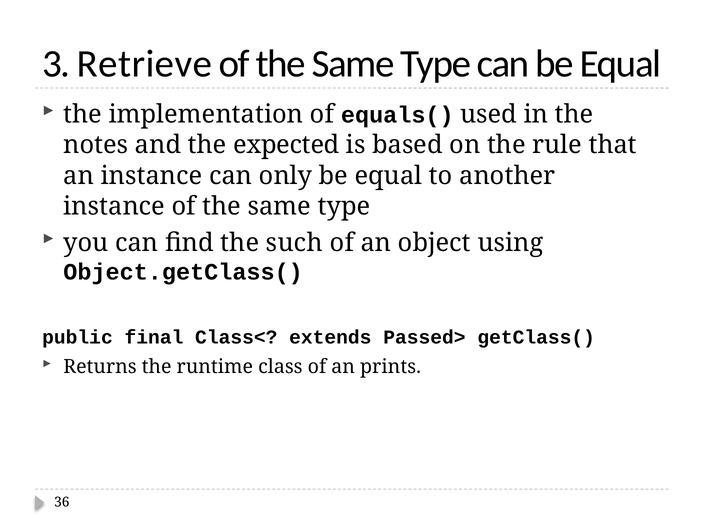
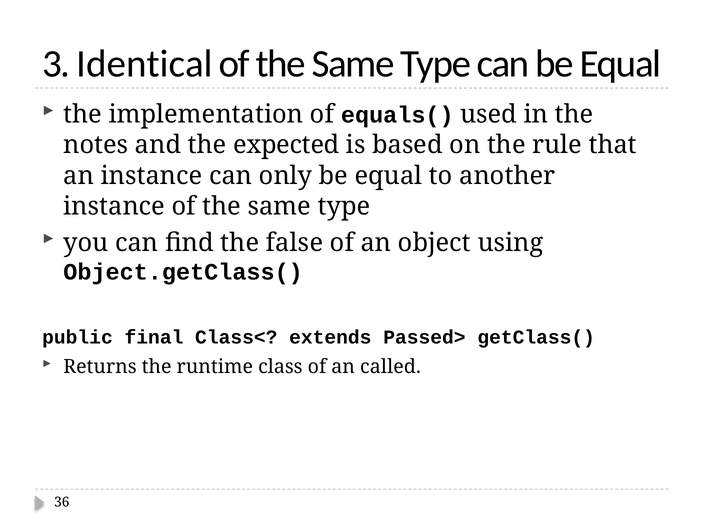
Retrieve: Retrieve -> Identical
such: such -> false
prints: prints -> called
